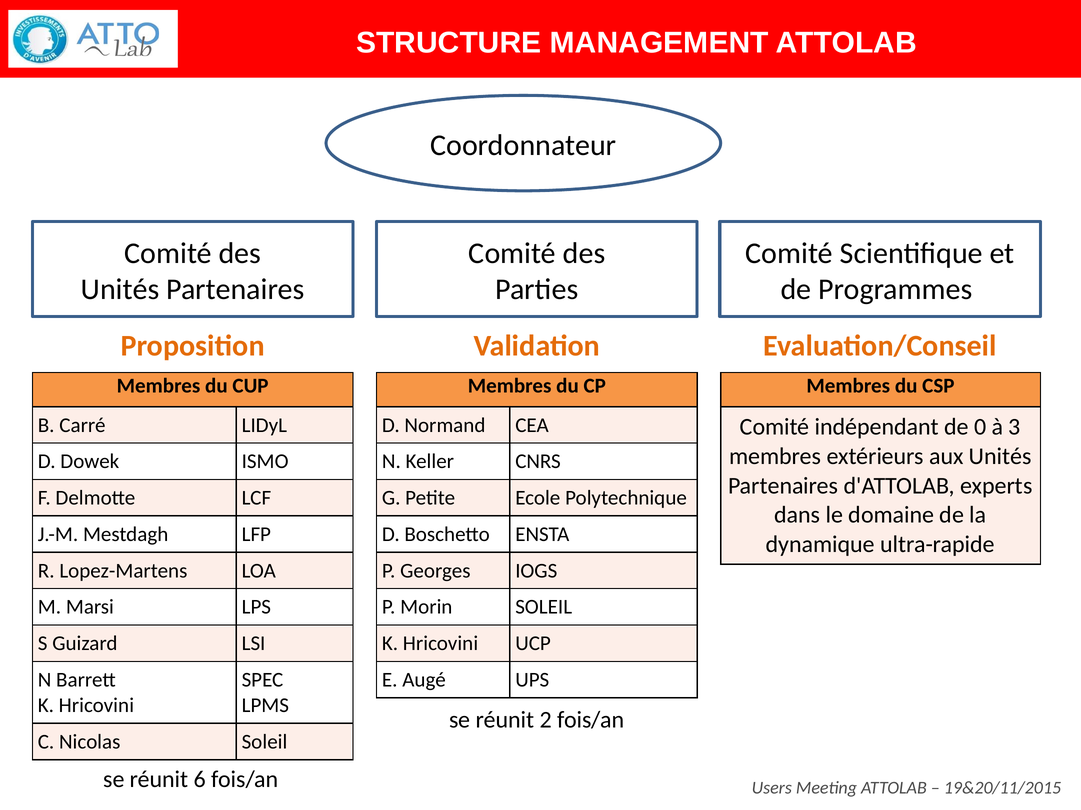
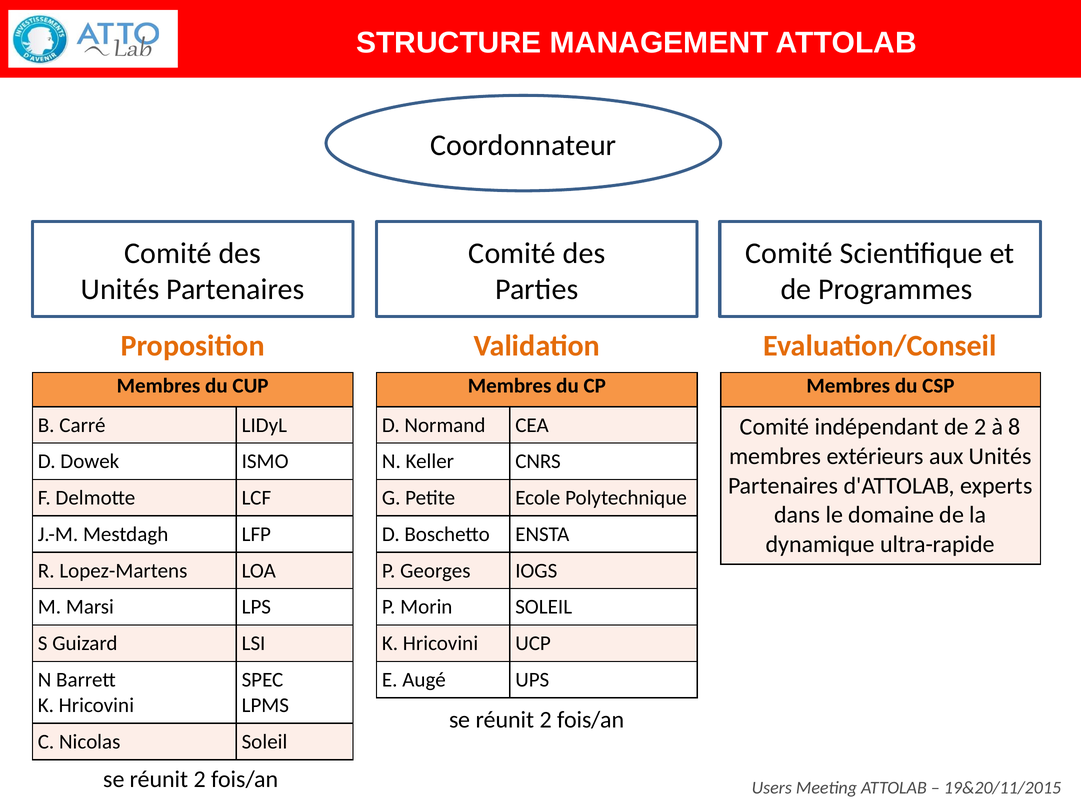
de 0: 0 -> 2
3: 3 -> 8
6 at (200, 780): 6 -> 2
